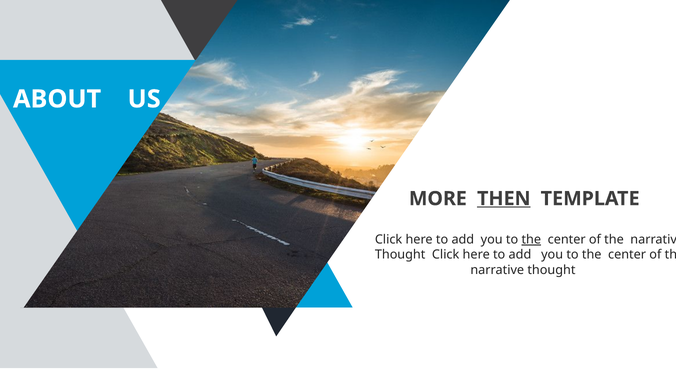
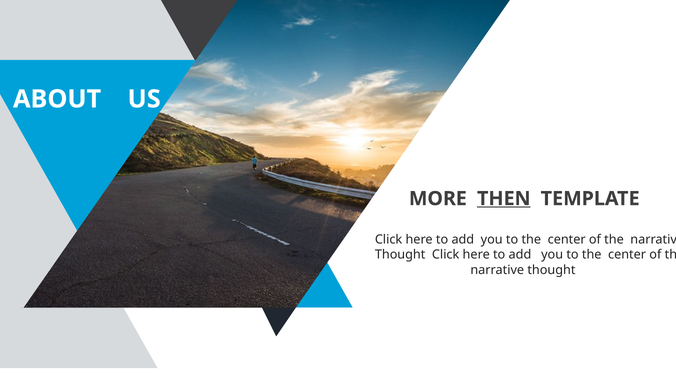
the at (531, 240) underline: present -> none
